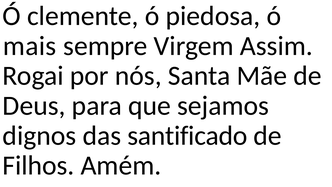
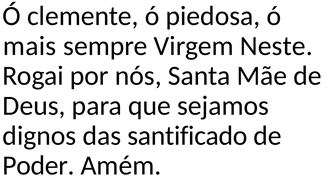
Assim: Assim -> Neste
Filhos: Filhos -> Poder
